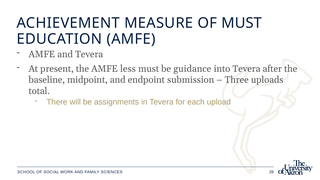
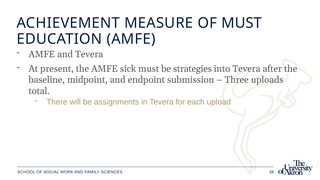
less: less -> sick
guidance: guidance -> strategies
